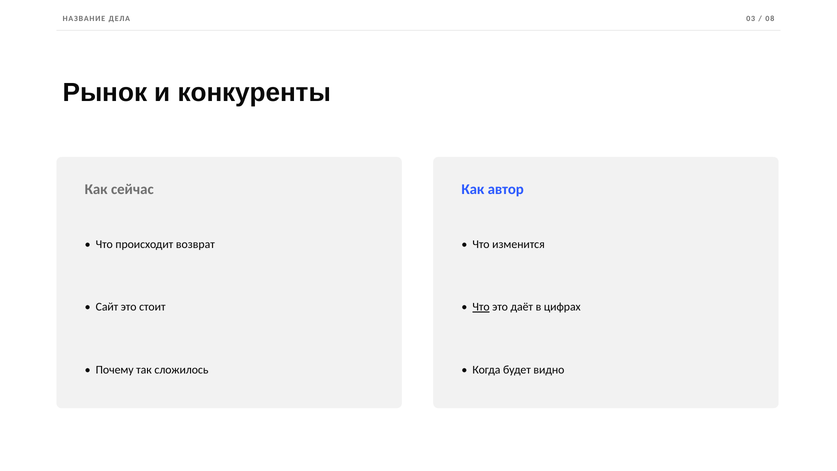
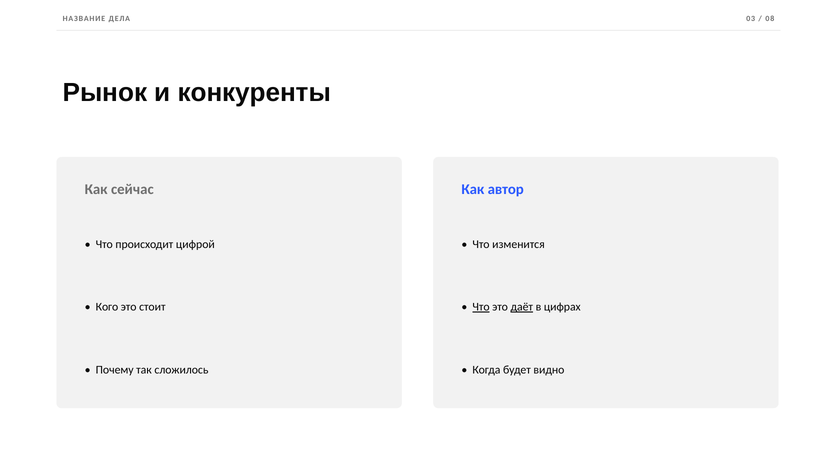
возврат: возврат -> цифрой
Сайт: Сайт -> Кого
даёт underline: none -> present
